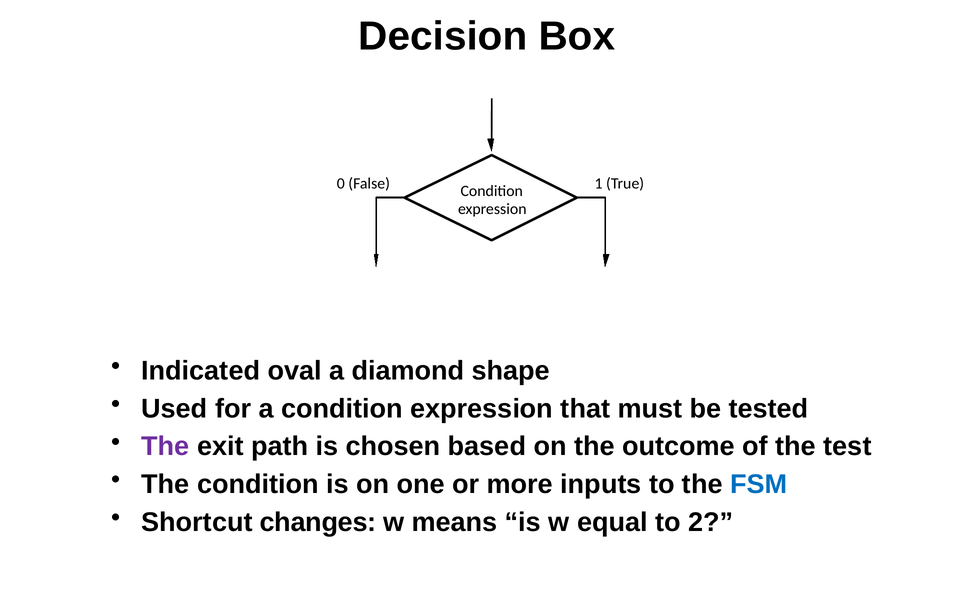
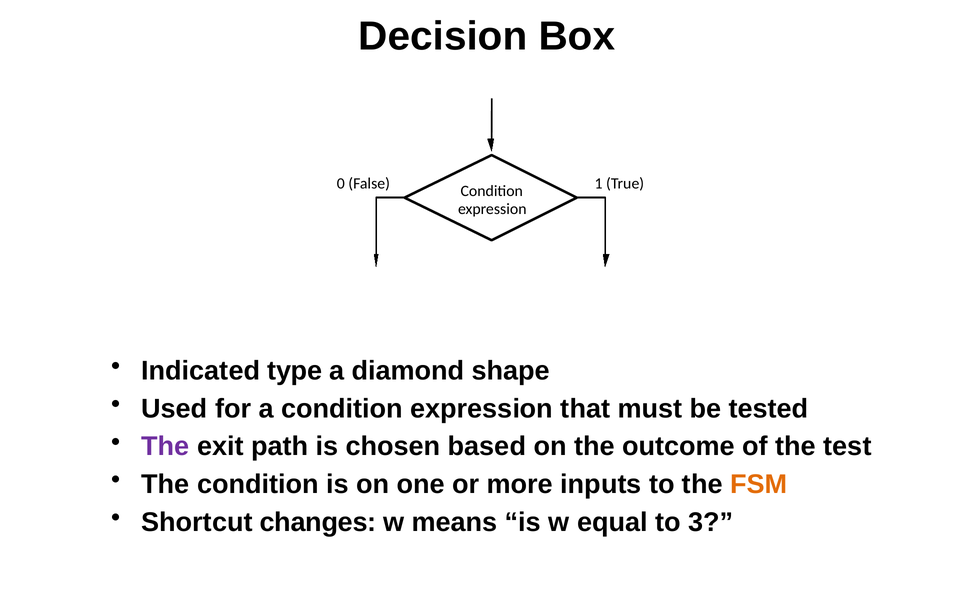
oval: oval -> type
FSM colour: blue -> orange
2: 2 -> 3
